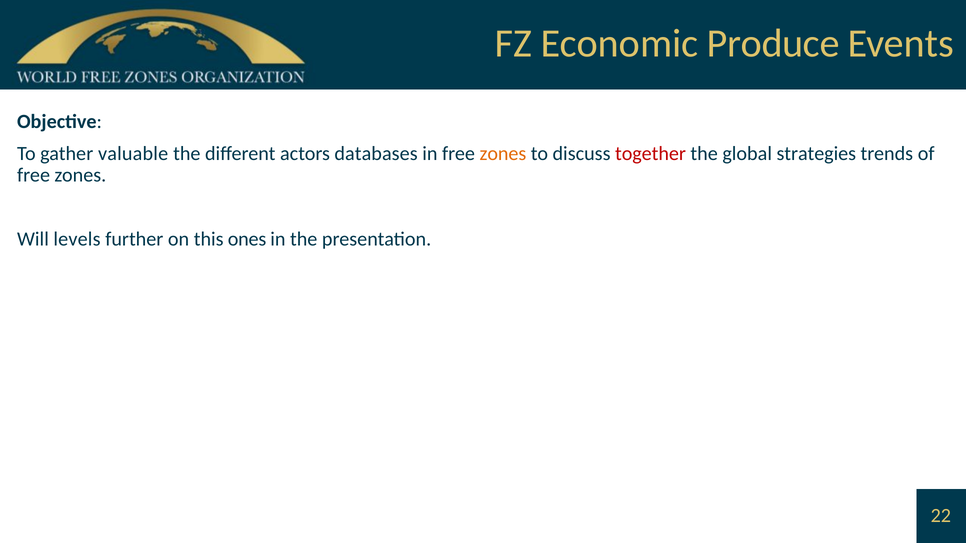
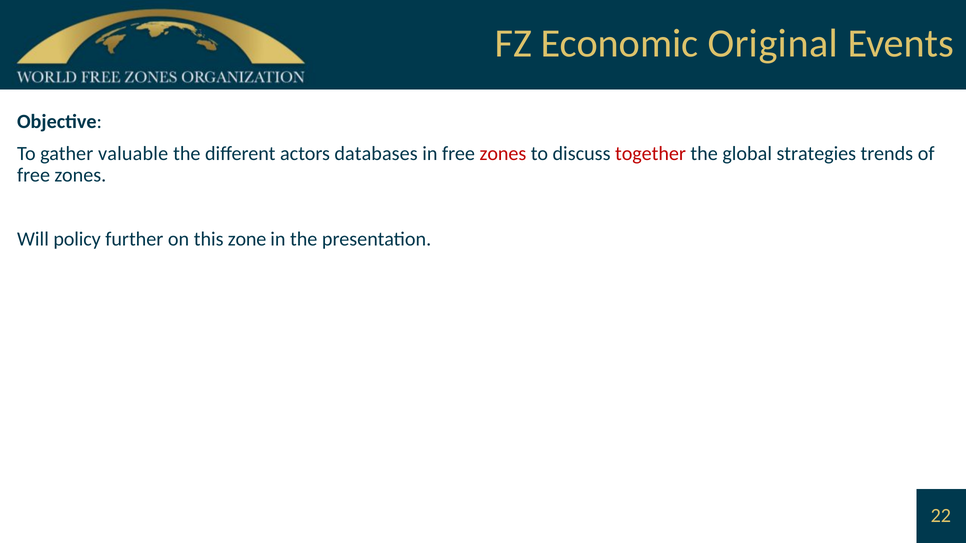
Produce: Produce -> Original
zones at (503, 154) colour: orange -> red
levels: levels -> policy
ones: ones -> zone
